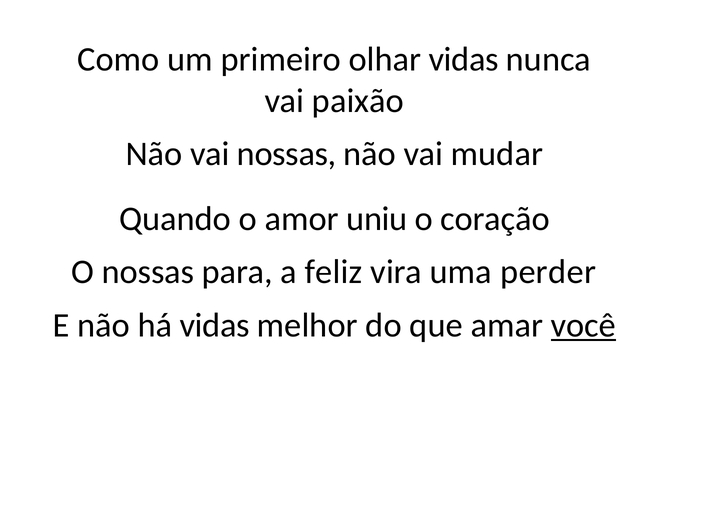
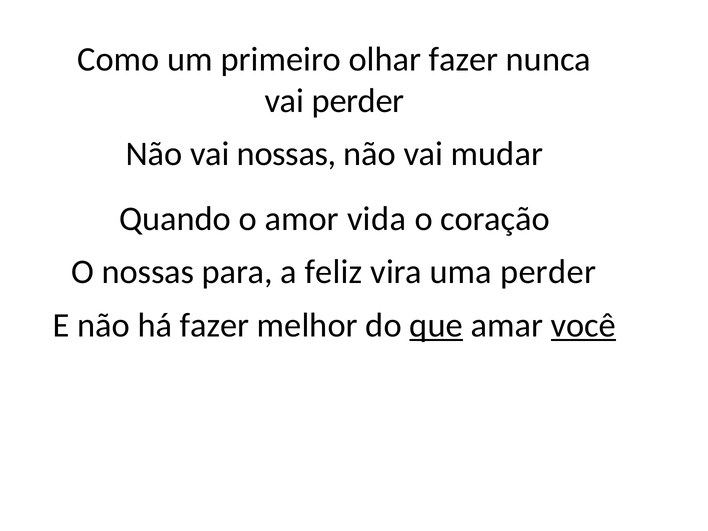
olhar vidas: vidas -> fazer
vai paixão: paixão -> perder
uniu: uniu -> vida
há vidas: vidas -> fazer
que underline: none -> present
